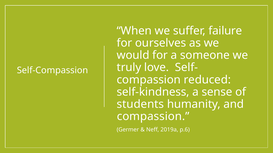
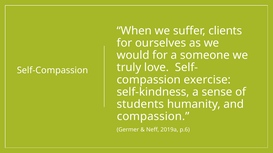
failure: failure -> clients
reduced: reduced -> exercise
